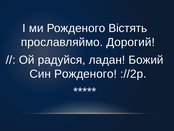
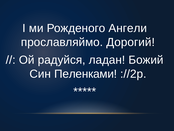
Вістять: Вістять -> Ангели
Син Рожденого: Рожденого -> Пеленками
